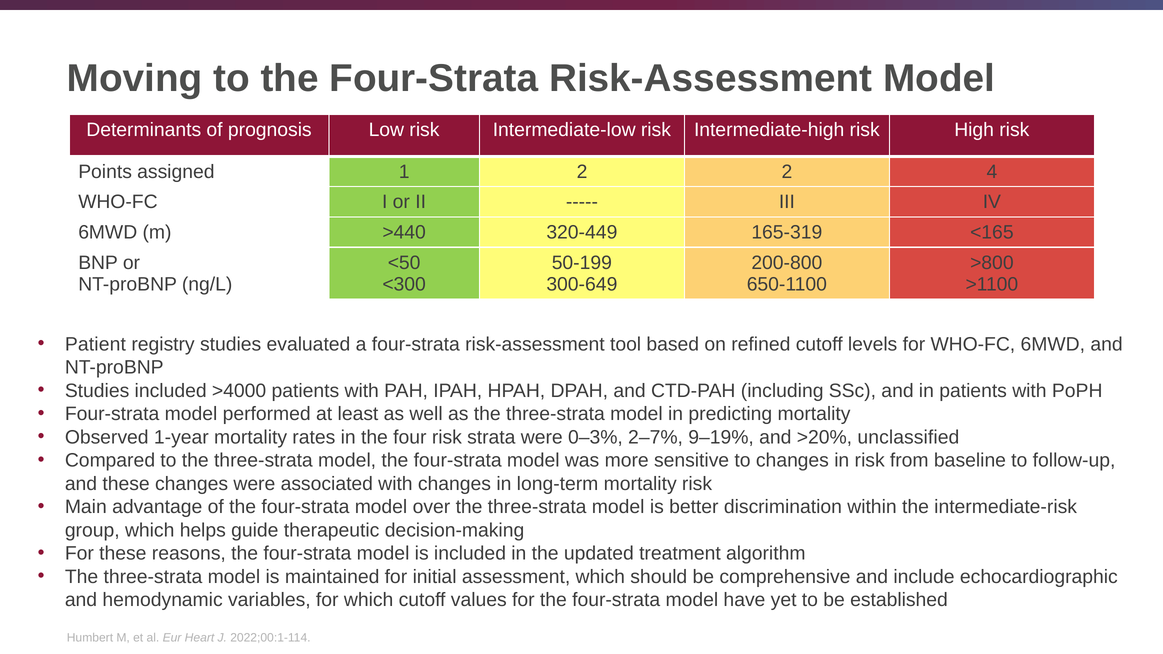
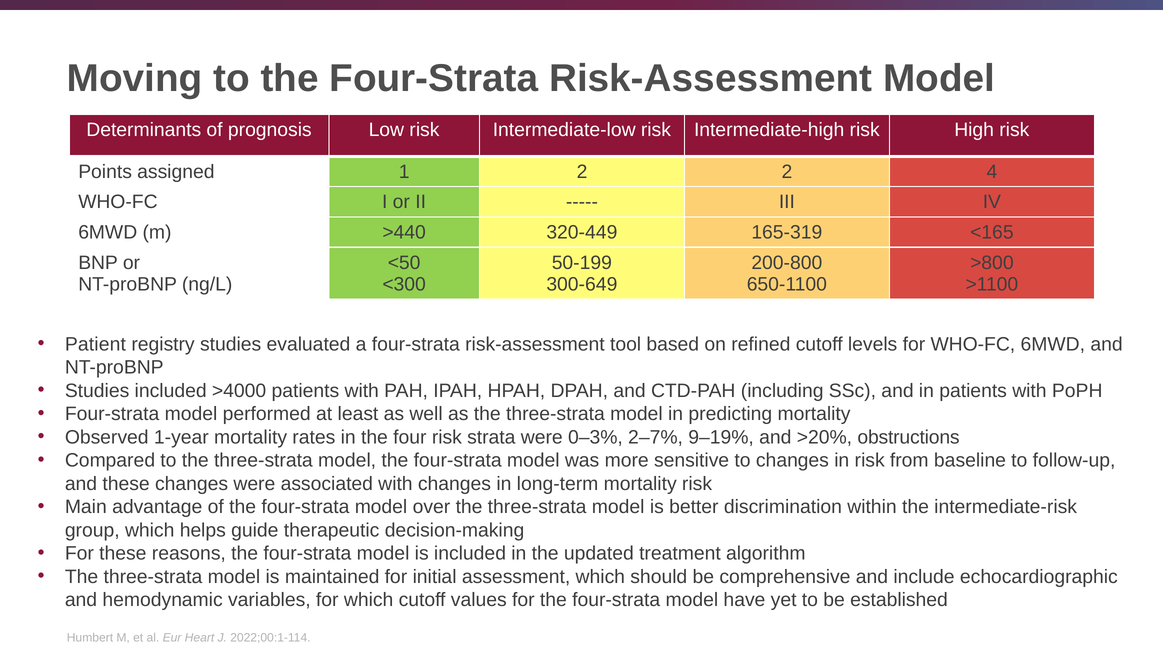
unclassified: unclassified -> obstructions
